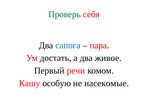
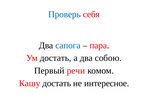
Проверь colour: green -> blue
живое: живое -> собою
Кашу особую: особую -> достать
насекомые: насекомые -> интересное
